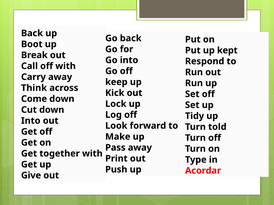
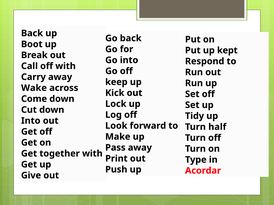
Think: Think -> Wake
told: told -> half
